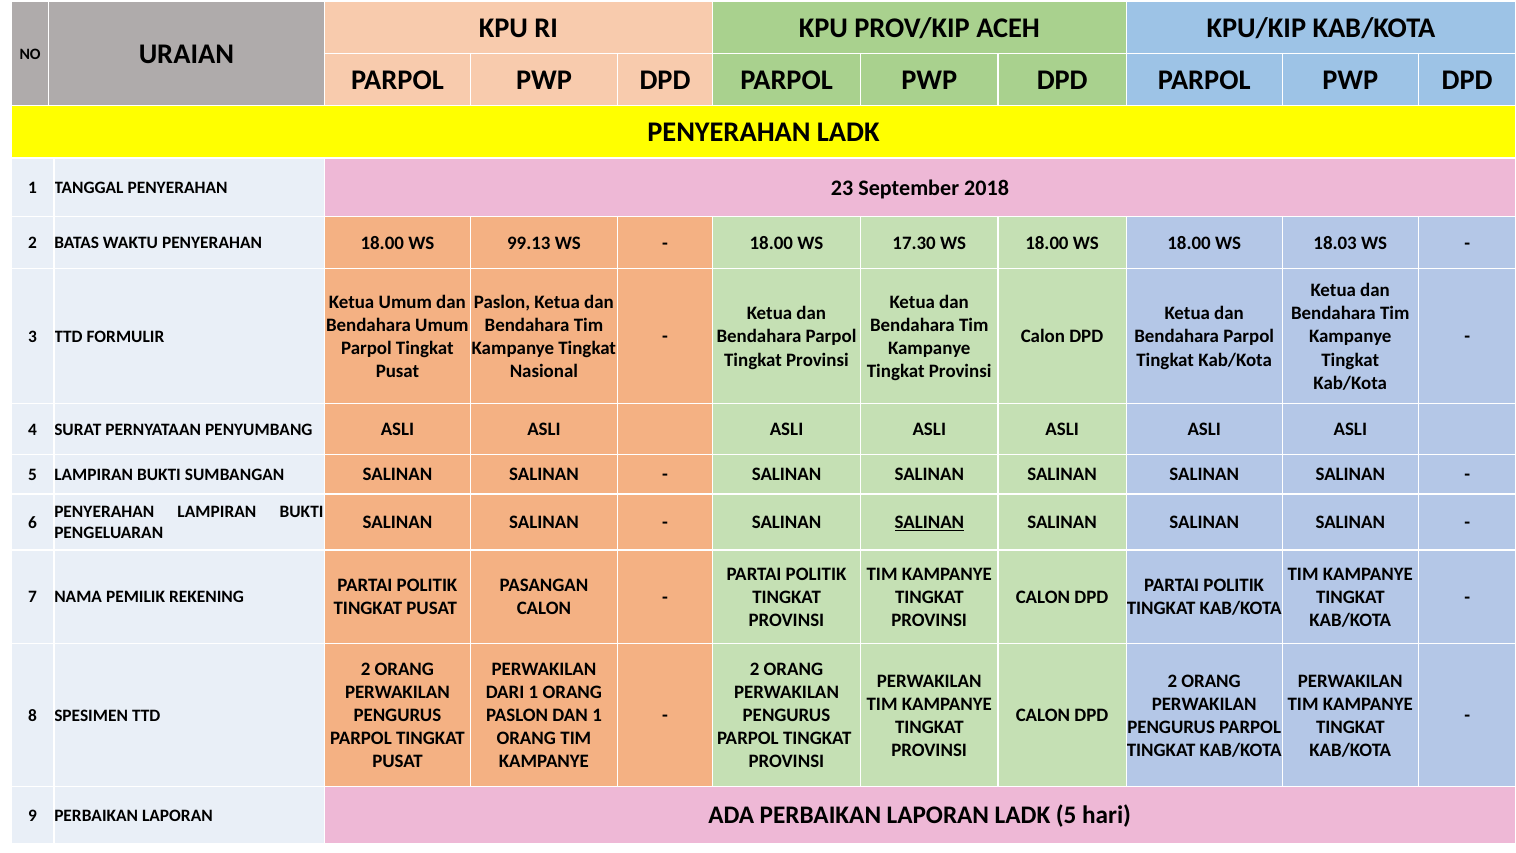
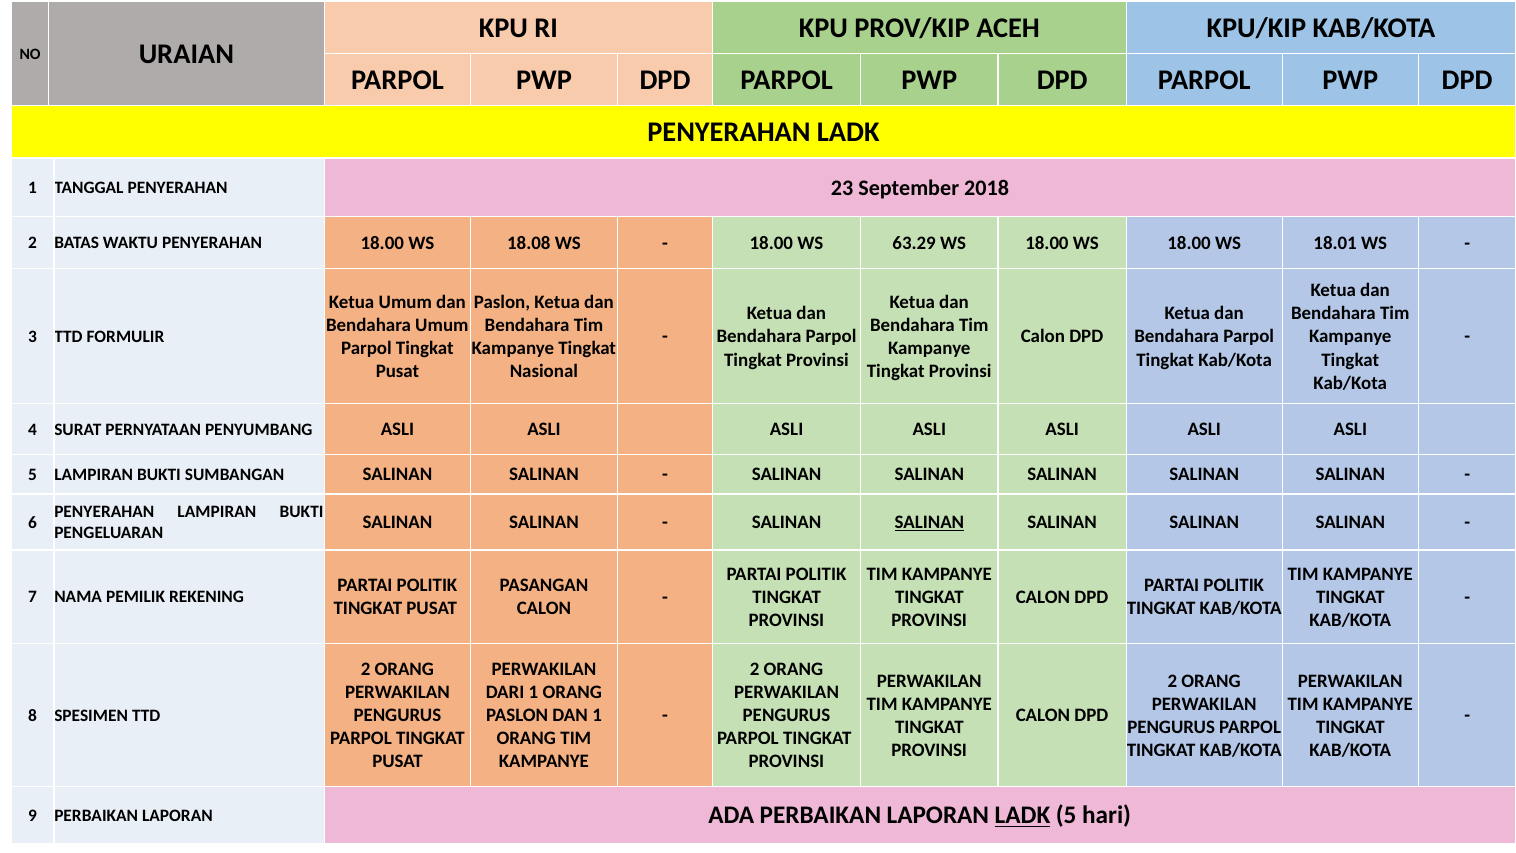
99.13: 99.13 -> 18.08
17.30: 17.30 -> 63.29
18.03: 18.03 -> 18.01
LADK at (1023, 815) underline: none -> present
